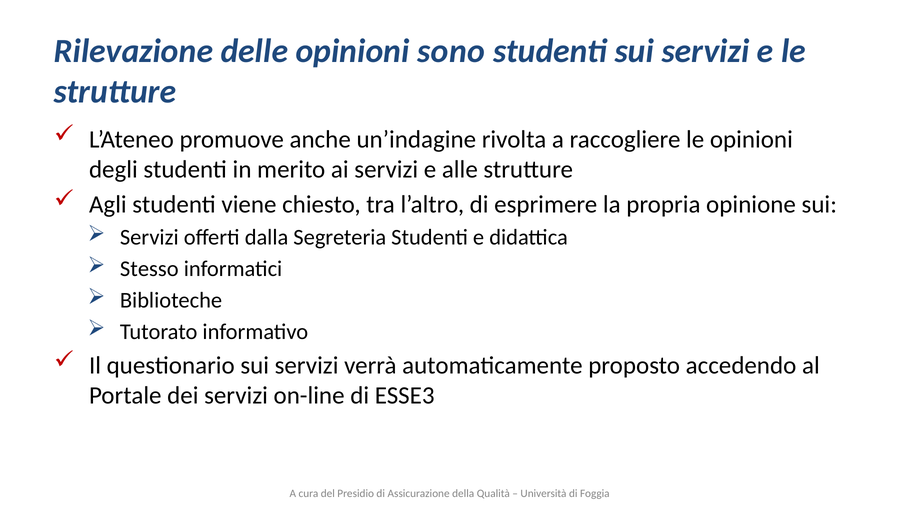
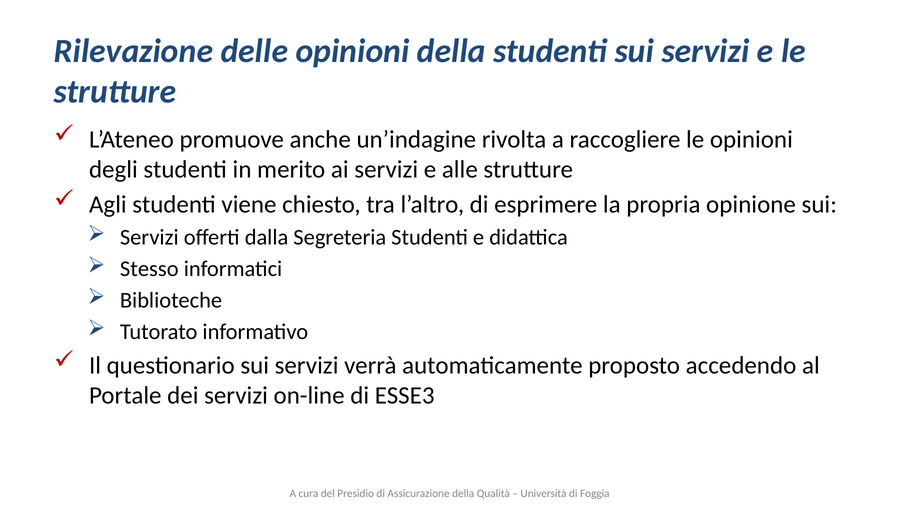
opinioni sono: sono -> della
